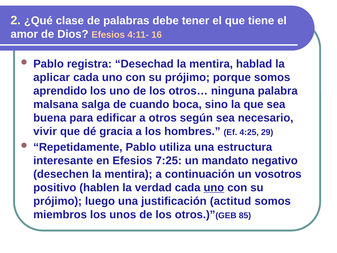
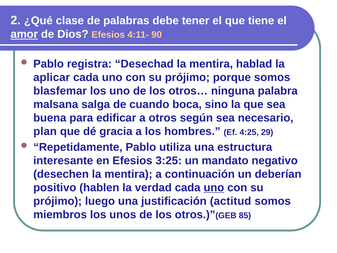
amor underline: none -> present
16: 16 -> 90
aprendido: aprendido -> blasfemar
vivir: vivir -> plan
7:25: 7:25 -> 3:25
vosotros: vosotros -> deberían
